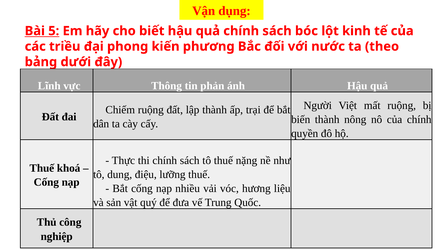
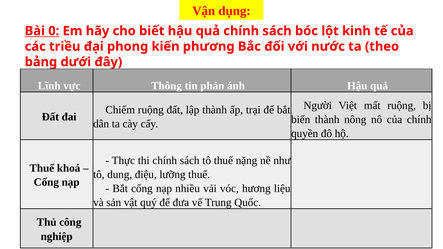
5: 5 -> 0
